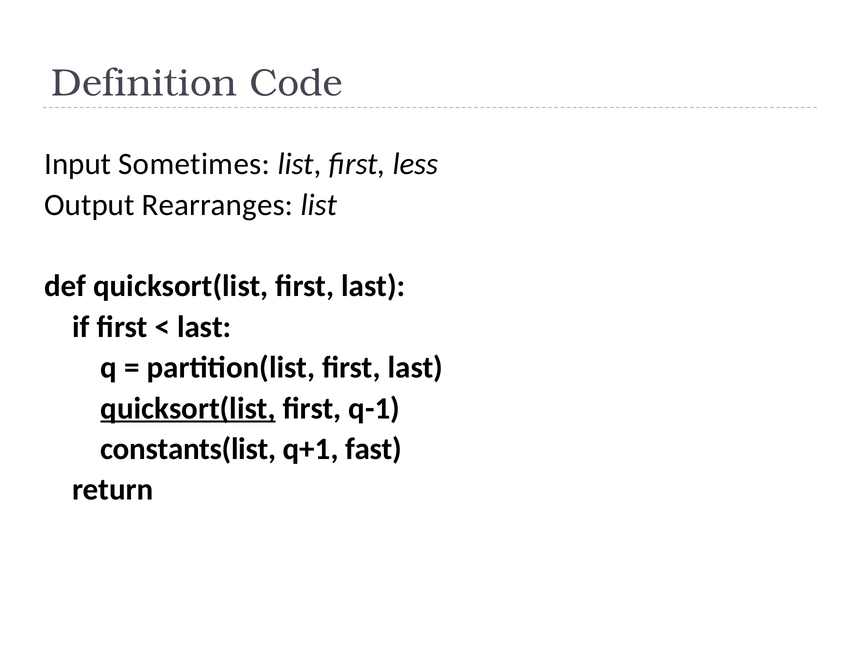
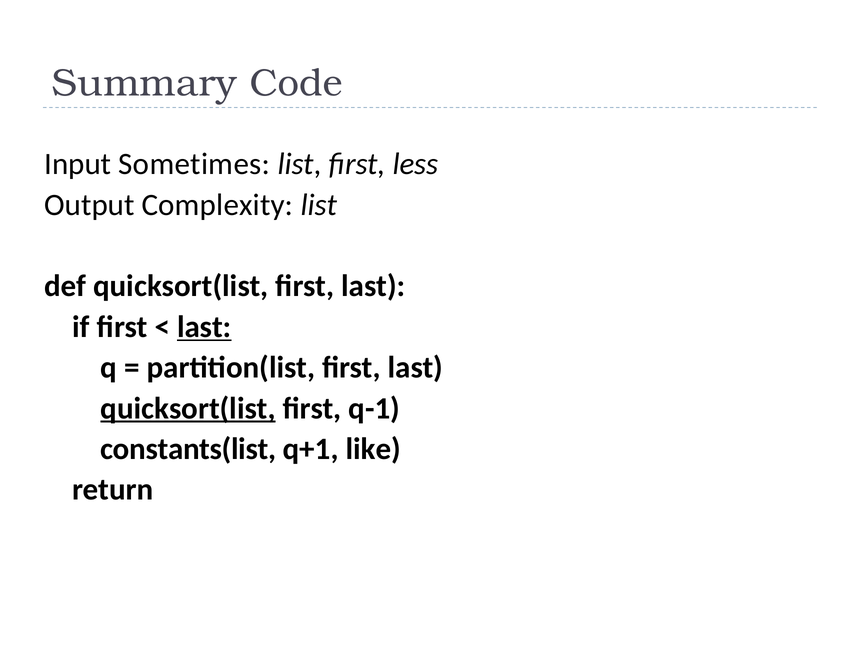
Definition: Definition -> Summary
Rearranges: Rearranges -> Complexity
last at (204, 327) underline: none -> present
fast: fast -> like
